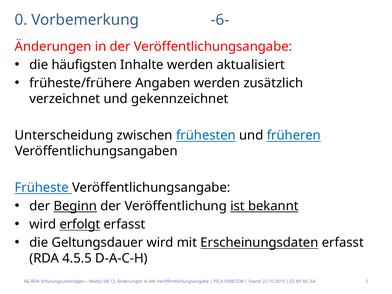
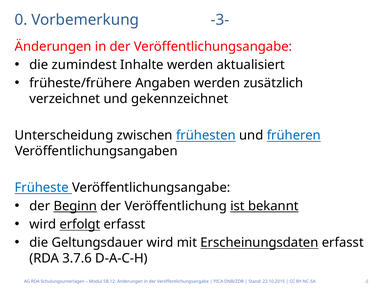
-6-: -6- -> -3-
häufigsten: häufigsten -> zumindest
4.5.5: 4.5.5 -> 3.7.6
